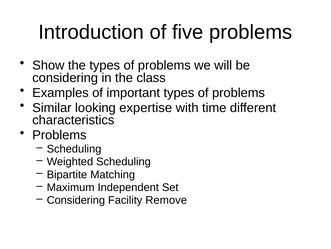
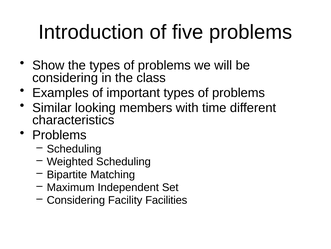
expertise: expertise -> members
Remove: Remove -> Facilities
